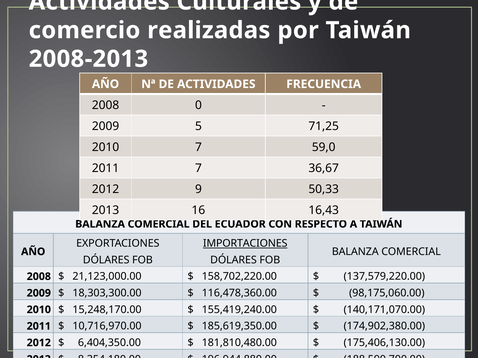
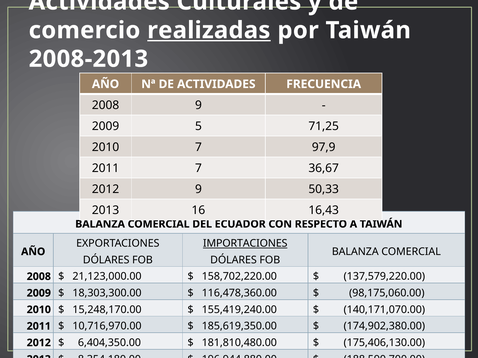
realizadas underline: none -> present
2008 0: 0 -> 9
59,0: 59,0 -> 97,9
